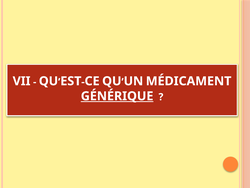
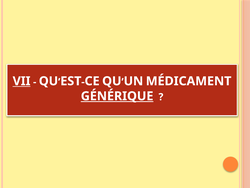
VII underline: none -> present
